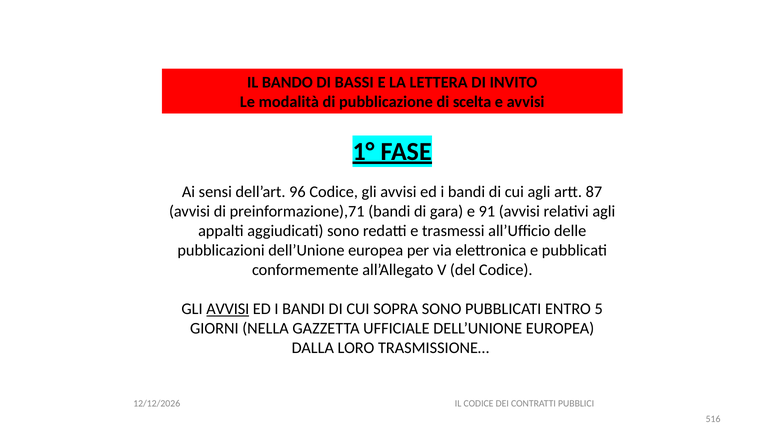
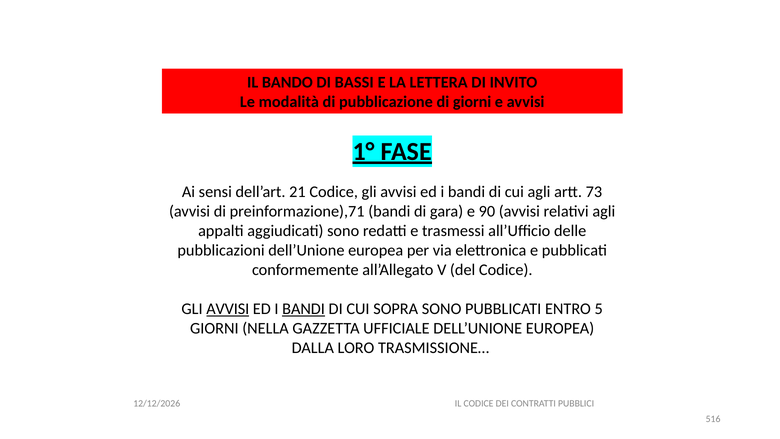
di scelta: scelta -> giorni
96: 96 -> 21
87: 87 -> 73
91: 91 -> 90
BANDI at (304, 309) underline: none -> present
